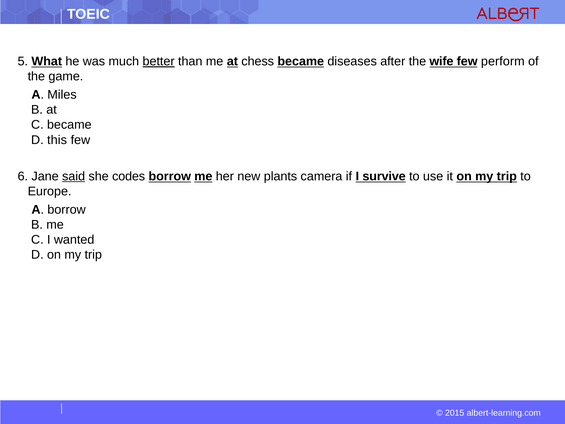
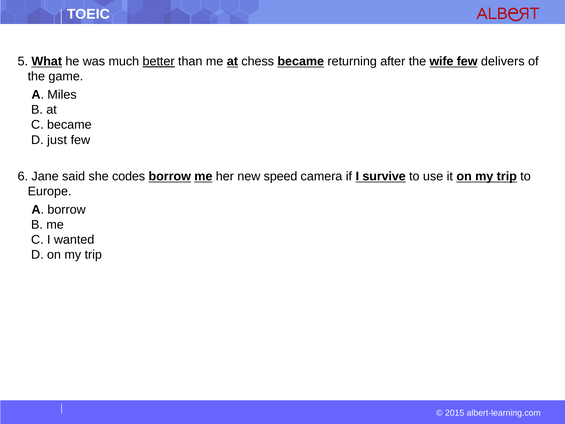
diseases: diseases -> returning
perform: perform -> delivers
this: this -> just
said underline: present -> none
plants: plants -> speed
